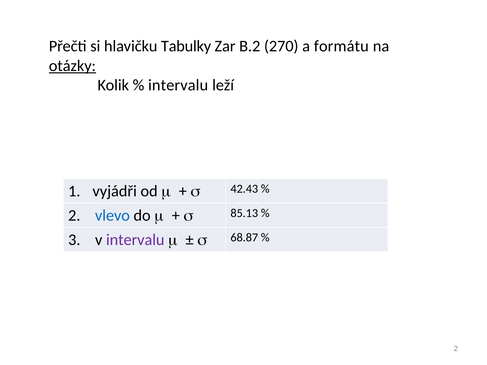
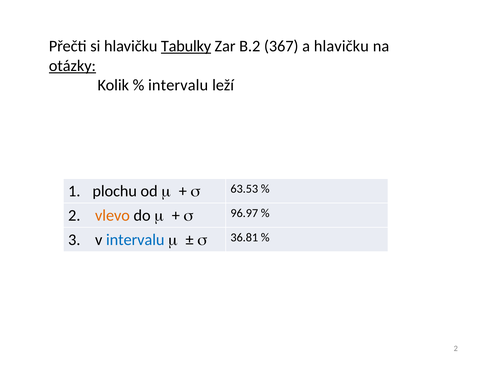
Tabulky underline: none -> present
270: 270 -> 367
a formátu: formátu -> hlavičku
vyjádři: vyjádři -> plochu
42.43: 42.43 -> 63.53
vlevo colour: blue -> orange
85.13: 85.13 -> 96.97
intervalu at (135, 240) colour: purple -> blue
68.87: 68.87 -> 36.81
